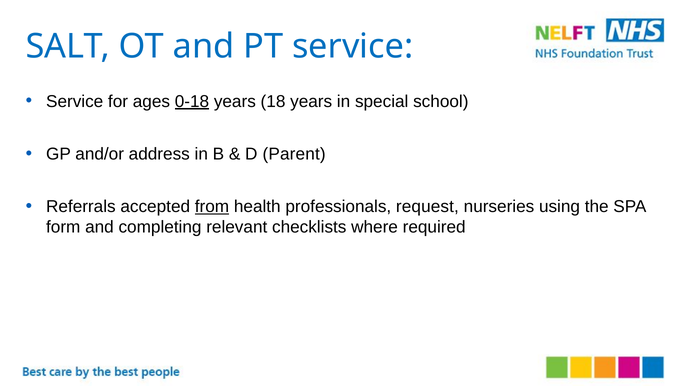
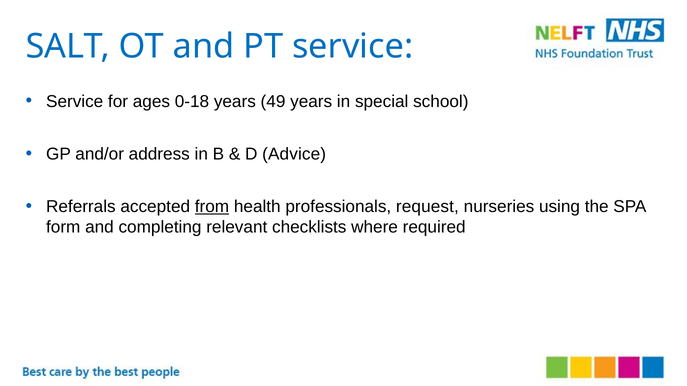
0-18 underline: present -> none
18: 18 -> 49
Parent: Parent -> Advice
